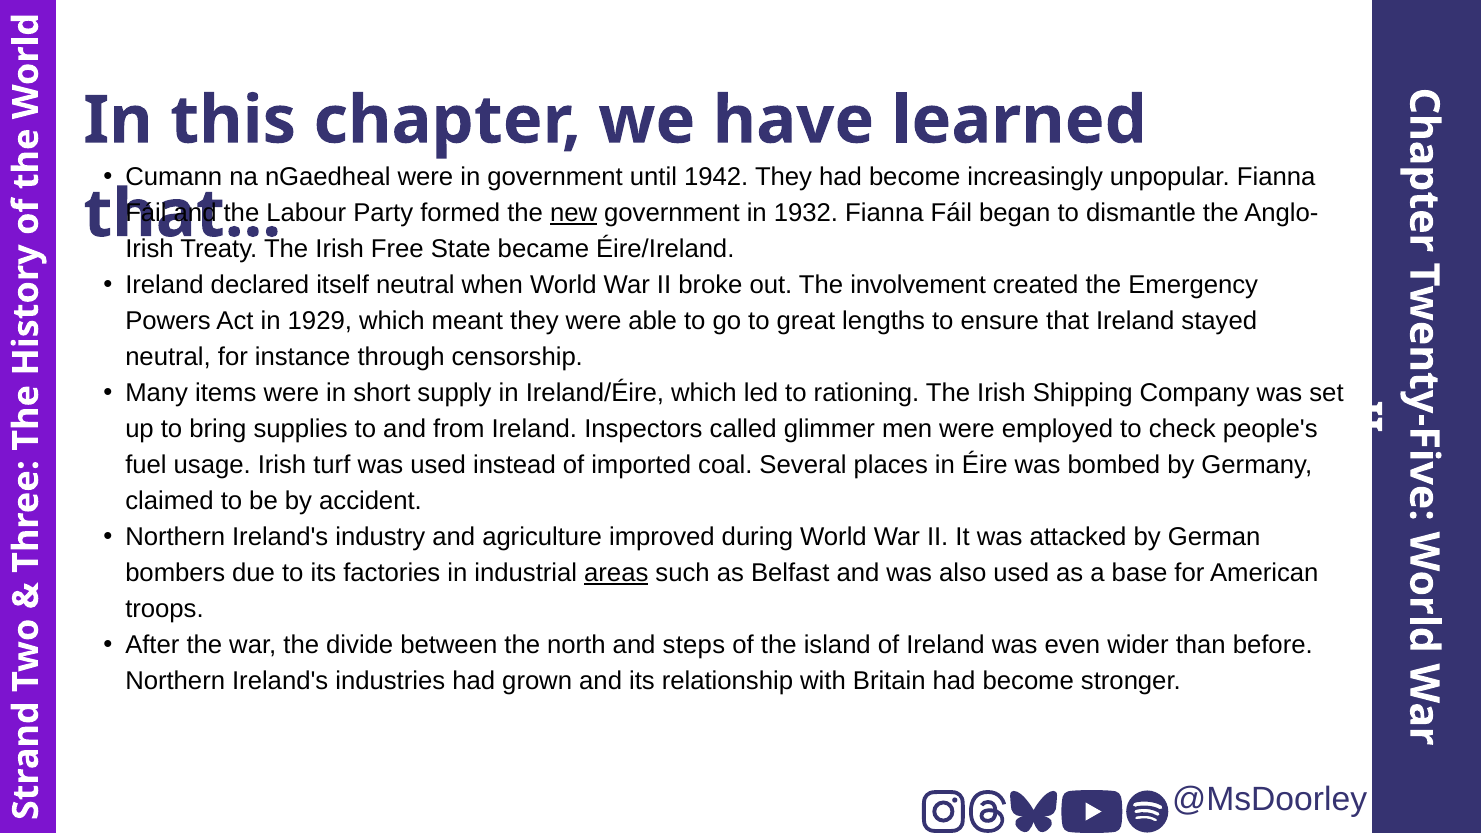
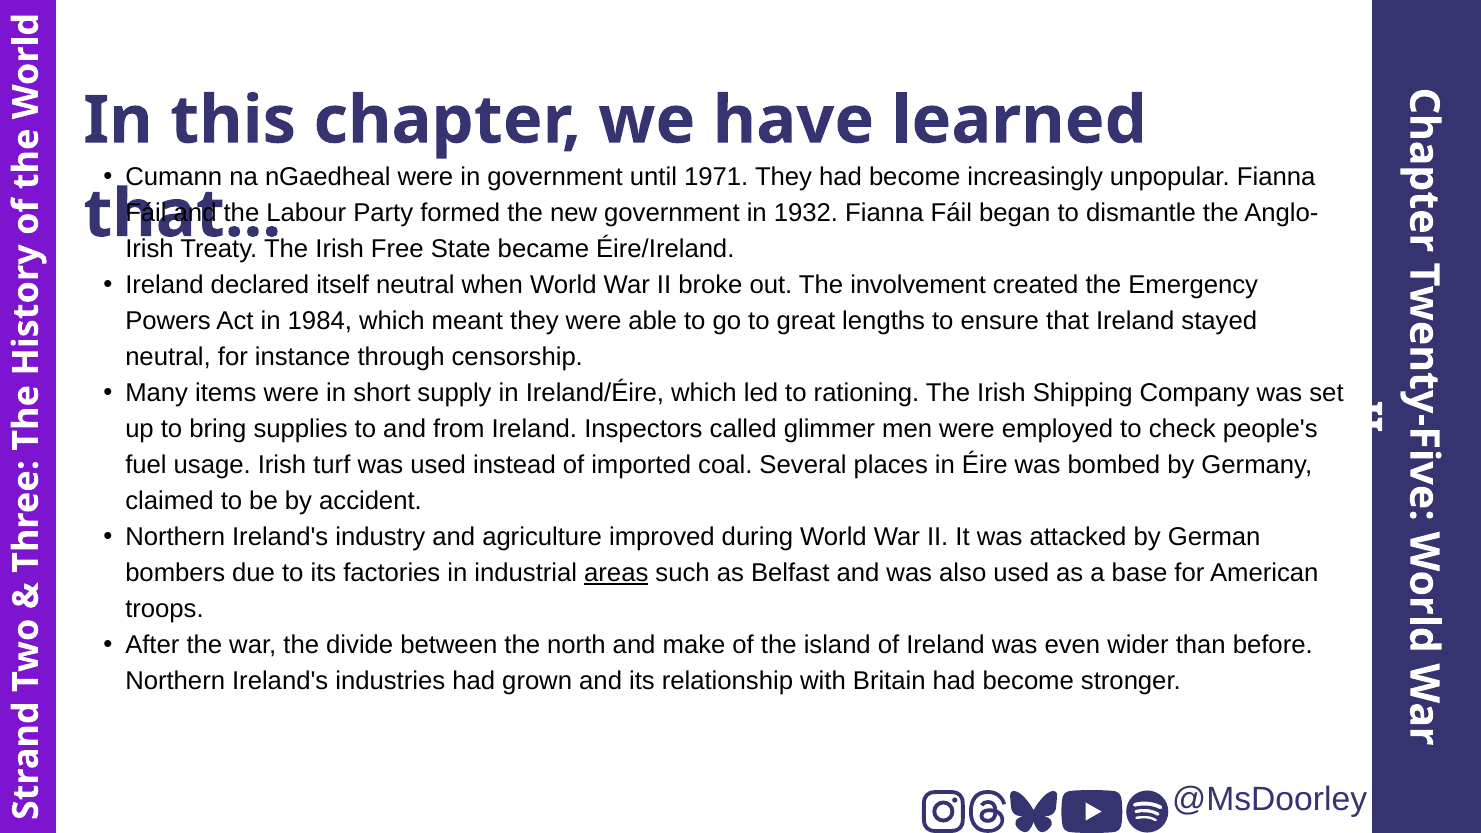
1942: 1942 -> 1971
new underline: present -> none
1929: 1929 -> 1984
steps: steps -> make
